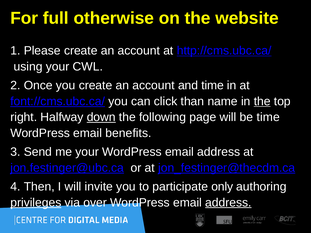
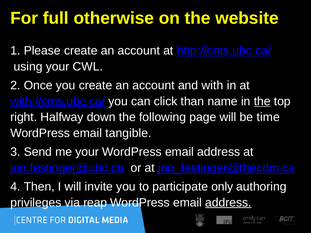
and time: time -> with
font://cms.ubc.ca/: font://cms.ubc.ca/ -> with://cms.ubc.ca/
down underline: present -> none
benefits: benefits -> tangible
privileges underline: present -> none
over: over -> reap
